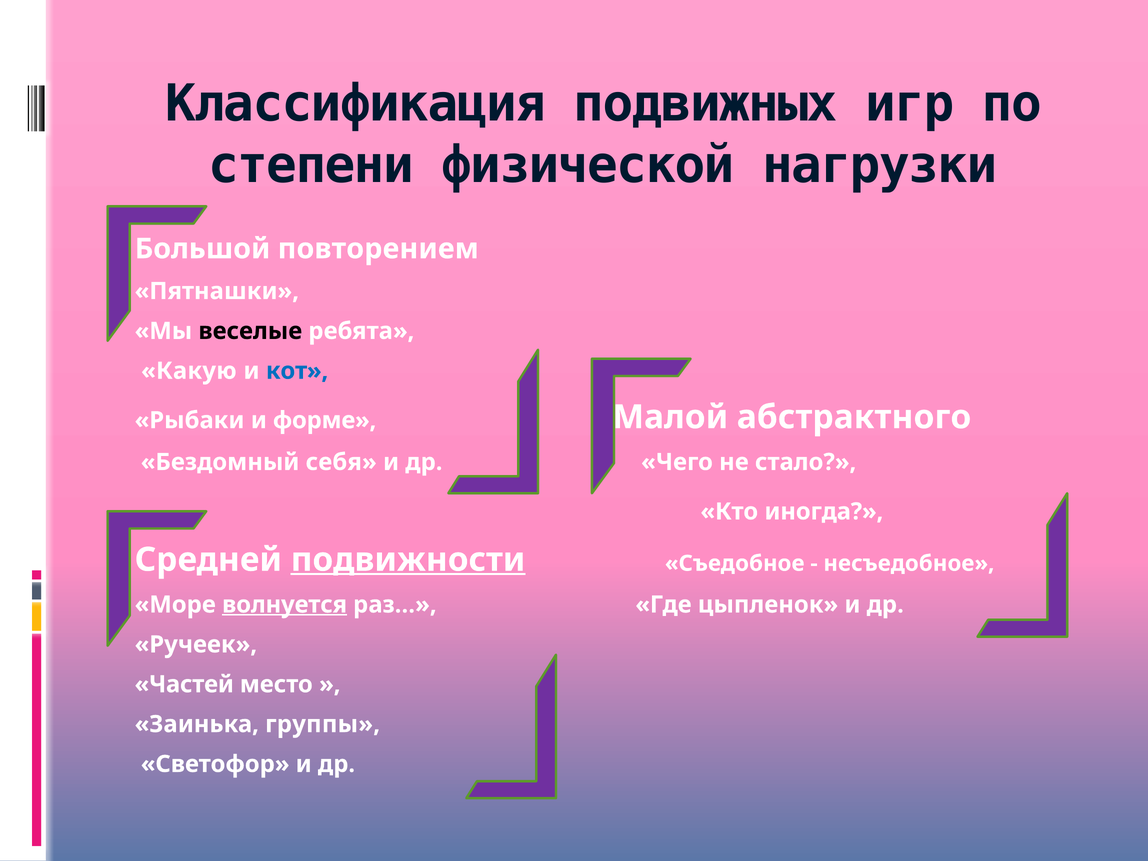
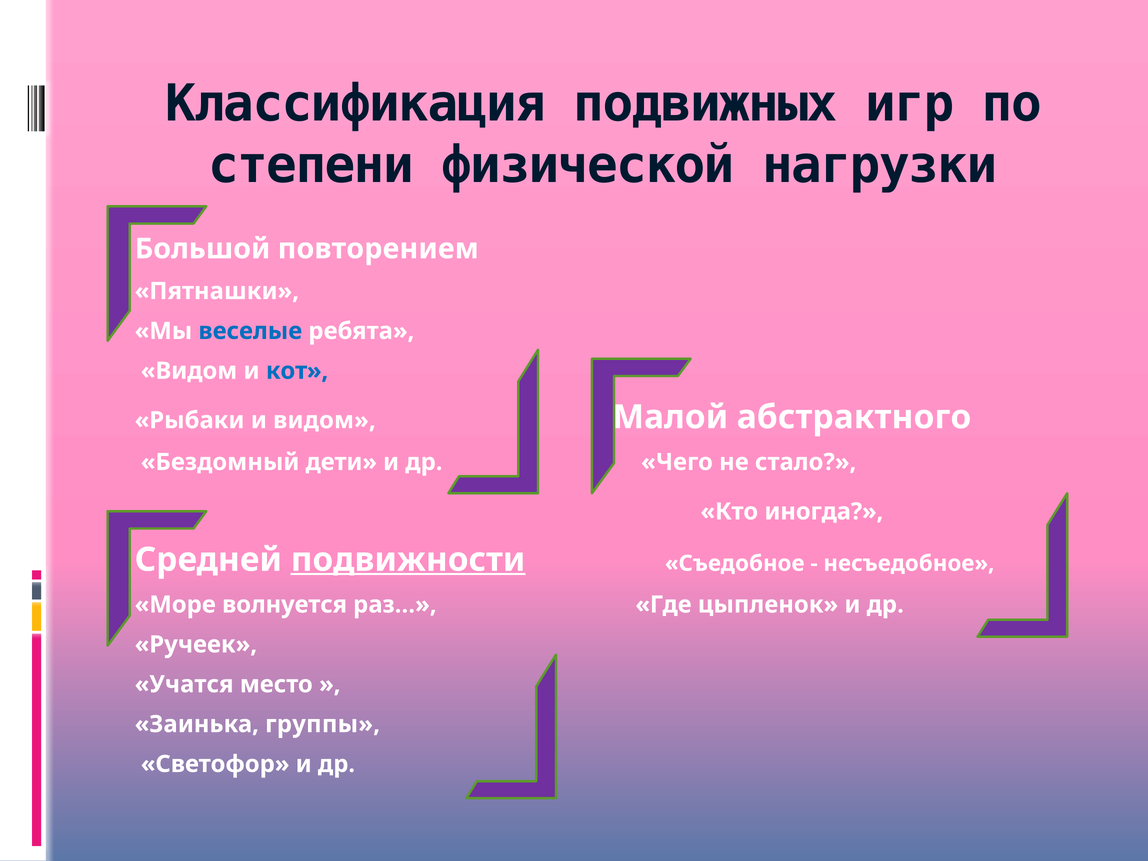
веселые colour: black -> blue
Какую at (189, 371): Какую -> Видом
и форме: форме -> видом
себя: себя -> дети
волнуется underline: present -> none
Частей: Частей -> Учатся
